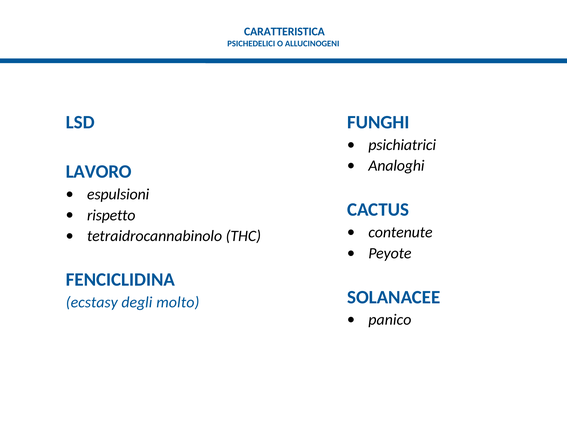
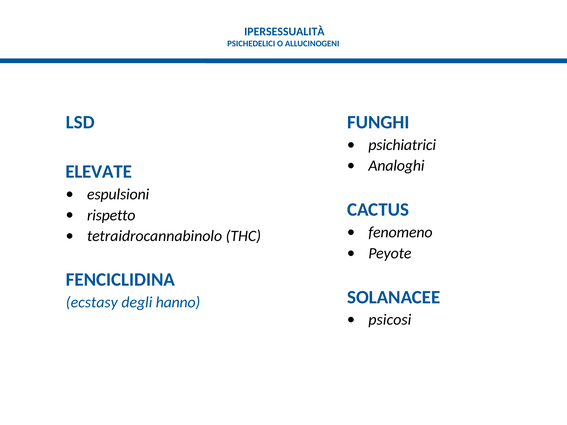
CARATTERISTICA: CARATTERISTICA -> IPERSESSUALITÀ
LAVORO: LAVORO -> ELEVATE
contenute: contenute -> fenomeno
molto: molto -> hanno
panico: panico -> psicosi
